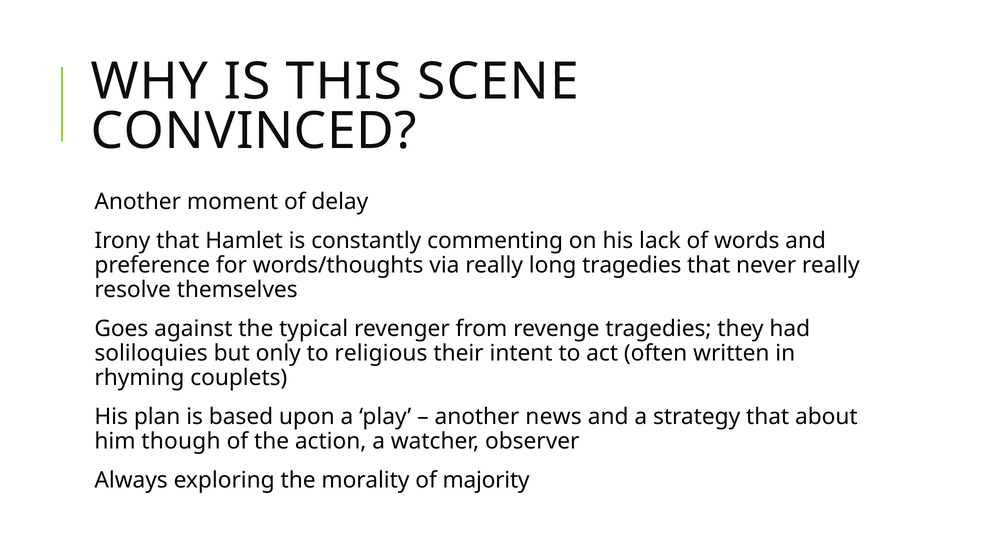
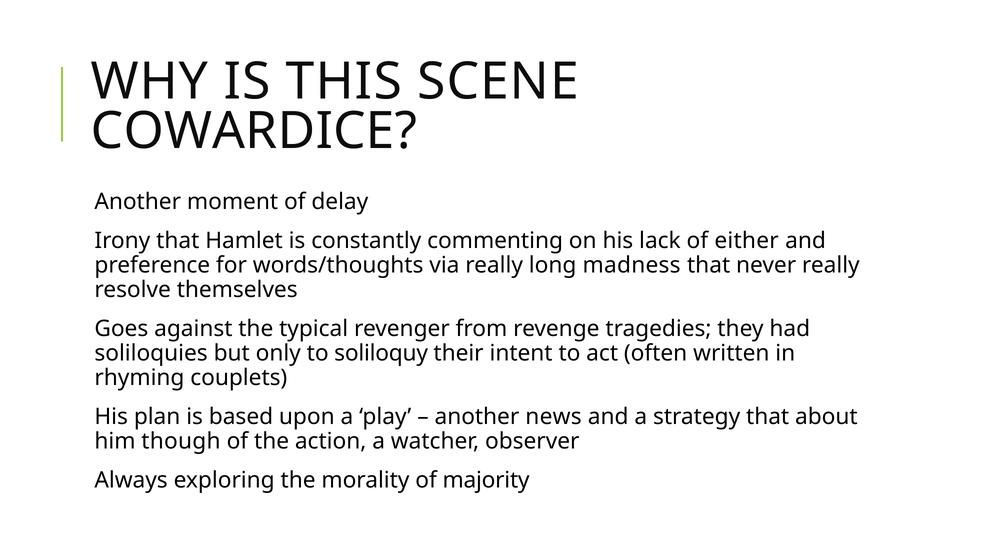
CONVINCED: CONVINCED -> COWARDICE
words: words -> either
long tragedies: tragedies -> madness
religious: religious -> soliloquy
